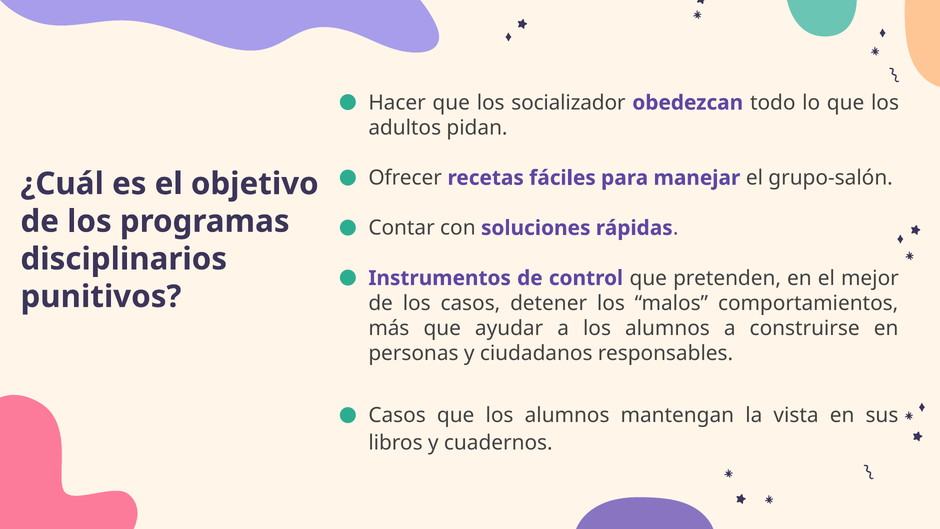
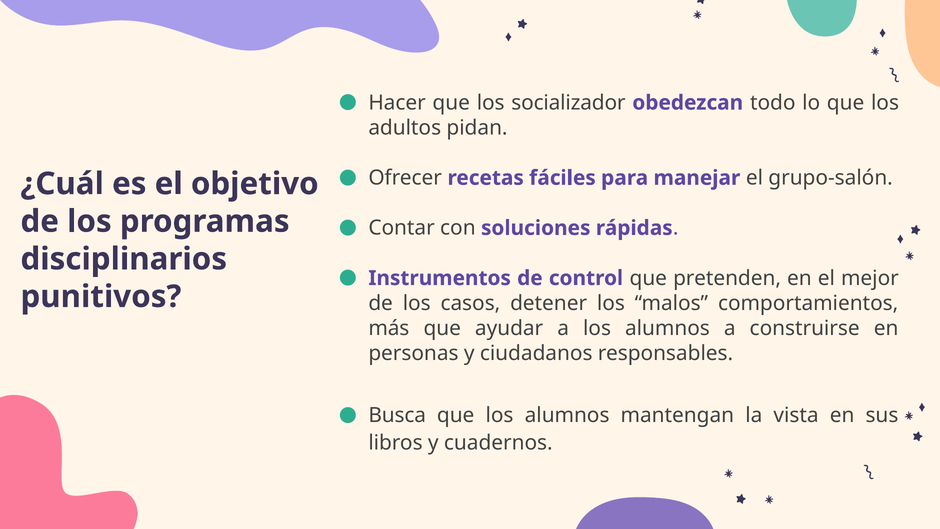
Casos at (397, 415): Casos -> Busca
